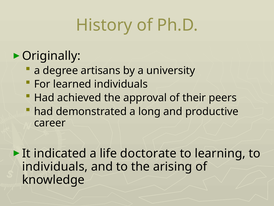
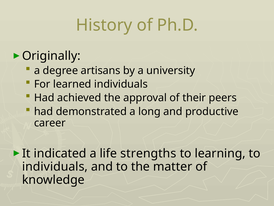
doctorate: doctorate -> strengths
arising: arising -> matter
